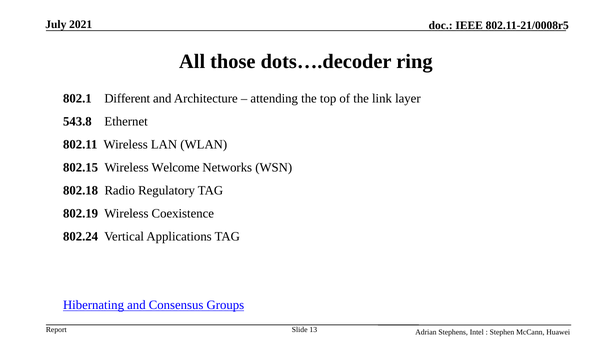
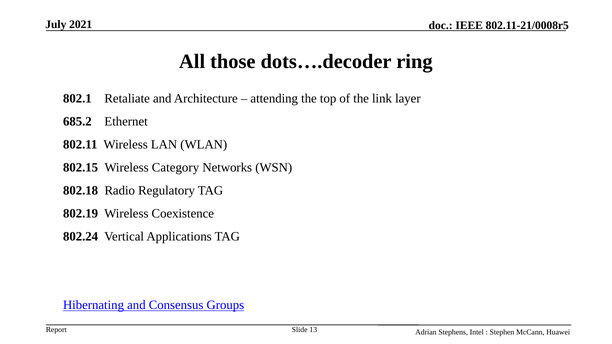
Different: Different -> Retaliate
543.8: 543.8 -> 685.2
Welcome: Welcome -> Category
